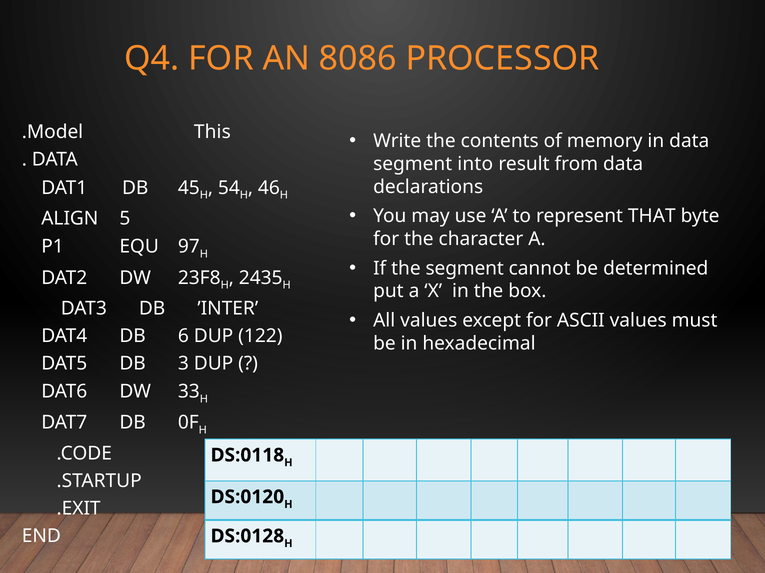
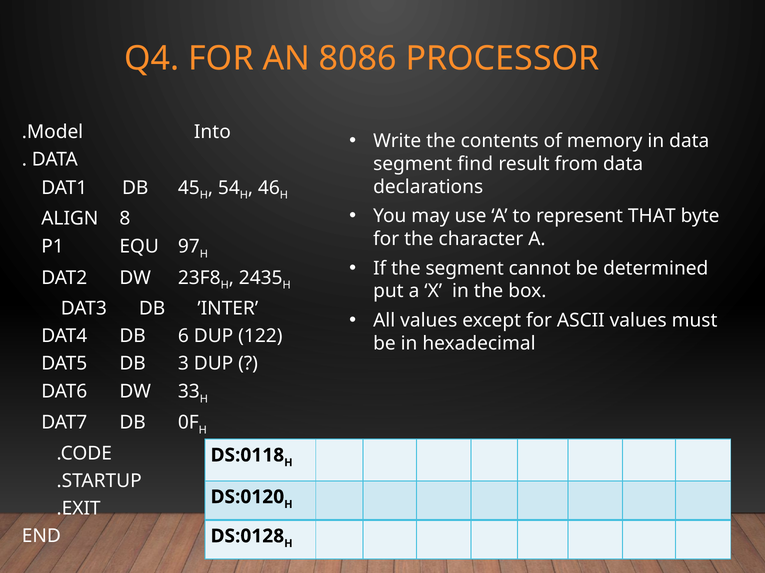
This: This -> Into
into: into -> find
5: 5 -> 8
